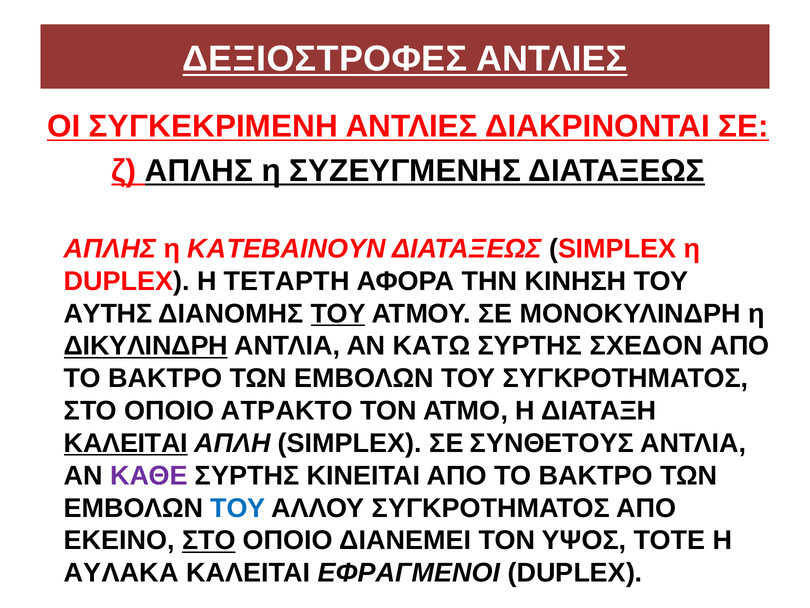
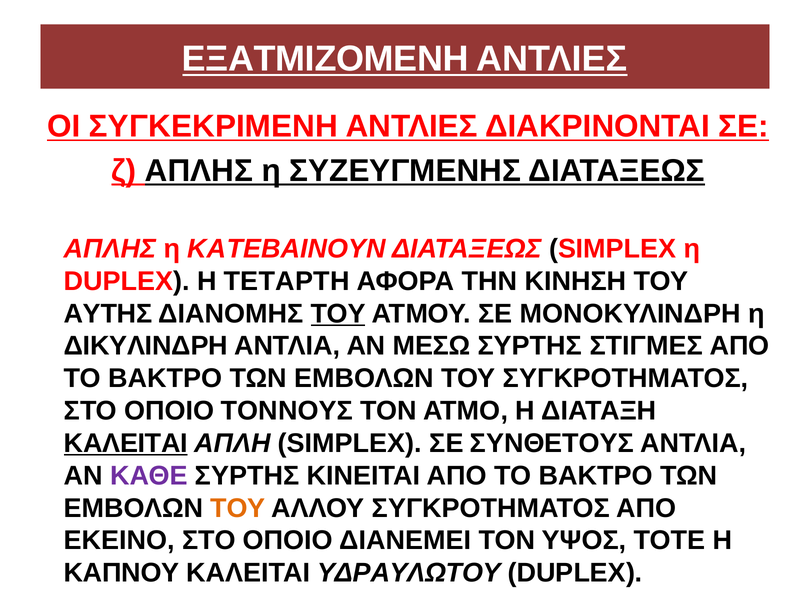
ΔΕΞΙΟΣΤΡΟΦΕΣ: ΔΕΞΙΟΣΤΡΟΦΕΣ -> ΕΞΑΤΜΙΖΟΜΕΝΗ
ΔΙΚΥΛΙΝΔΡΗ underline: present -> none
ΚΑΤΩ: ΚΑΤΩ -> ΜΕΣΩ
ΣΧΕΔΟΝ: ΣΧΕΔΟΝ -> ΣΤΙΓΜΕΣ
ΑΤΡΑΚΤΟ: ΑΤΡΑΚΤΟ -> ΤΟΝΝΟΥΣ
ΤΟΥ at (238, 508) colour: blue -> orange
ΣΤΟ at (209, 540) underline: present -> none
ΑΥΛΑΚΑ: ΑΥΛΑΚΑ -> ΚΑΠΝΟΥ
ΕΦΡΑΓΜΕΝΟΙ: ΕΦΡΑΓΜΕΝΟΙ -> ΥΔΡΑΥΛΩΤΟΥ
